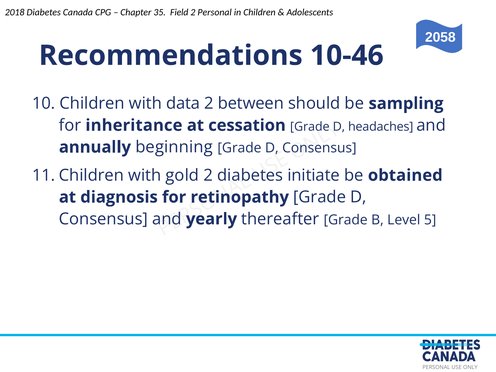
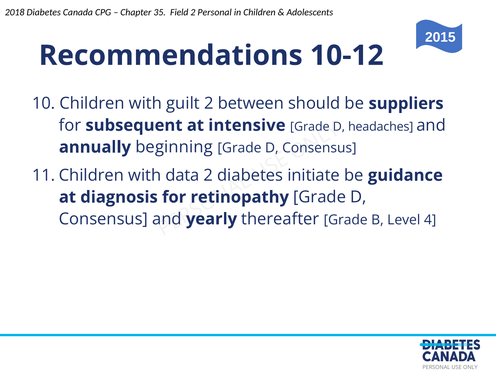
2058: 2058 -> 2015
10-46: 10-46 -> 10-12
data: data -> guilt
sampling: sampling -> suppliers
inheritance: inheritance -> subsequent
cessation: cessation -> intensive
gold: gold -> data
obtained: obtained -> guidance
5: 5 -> 4
